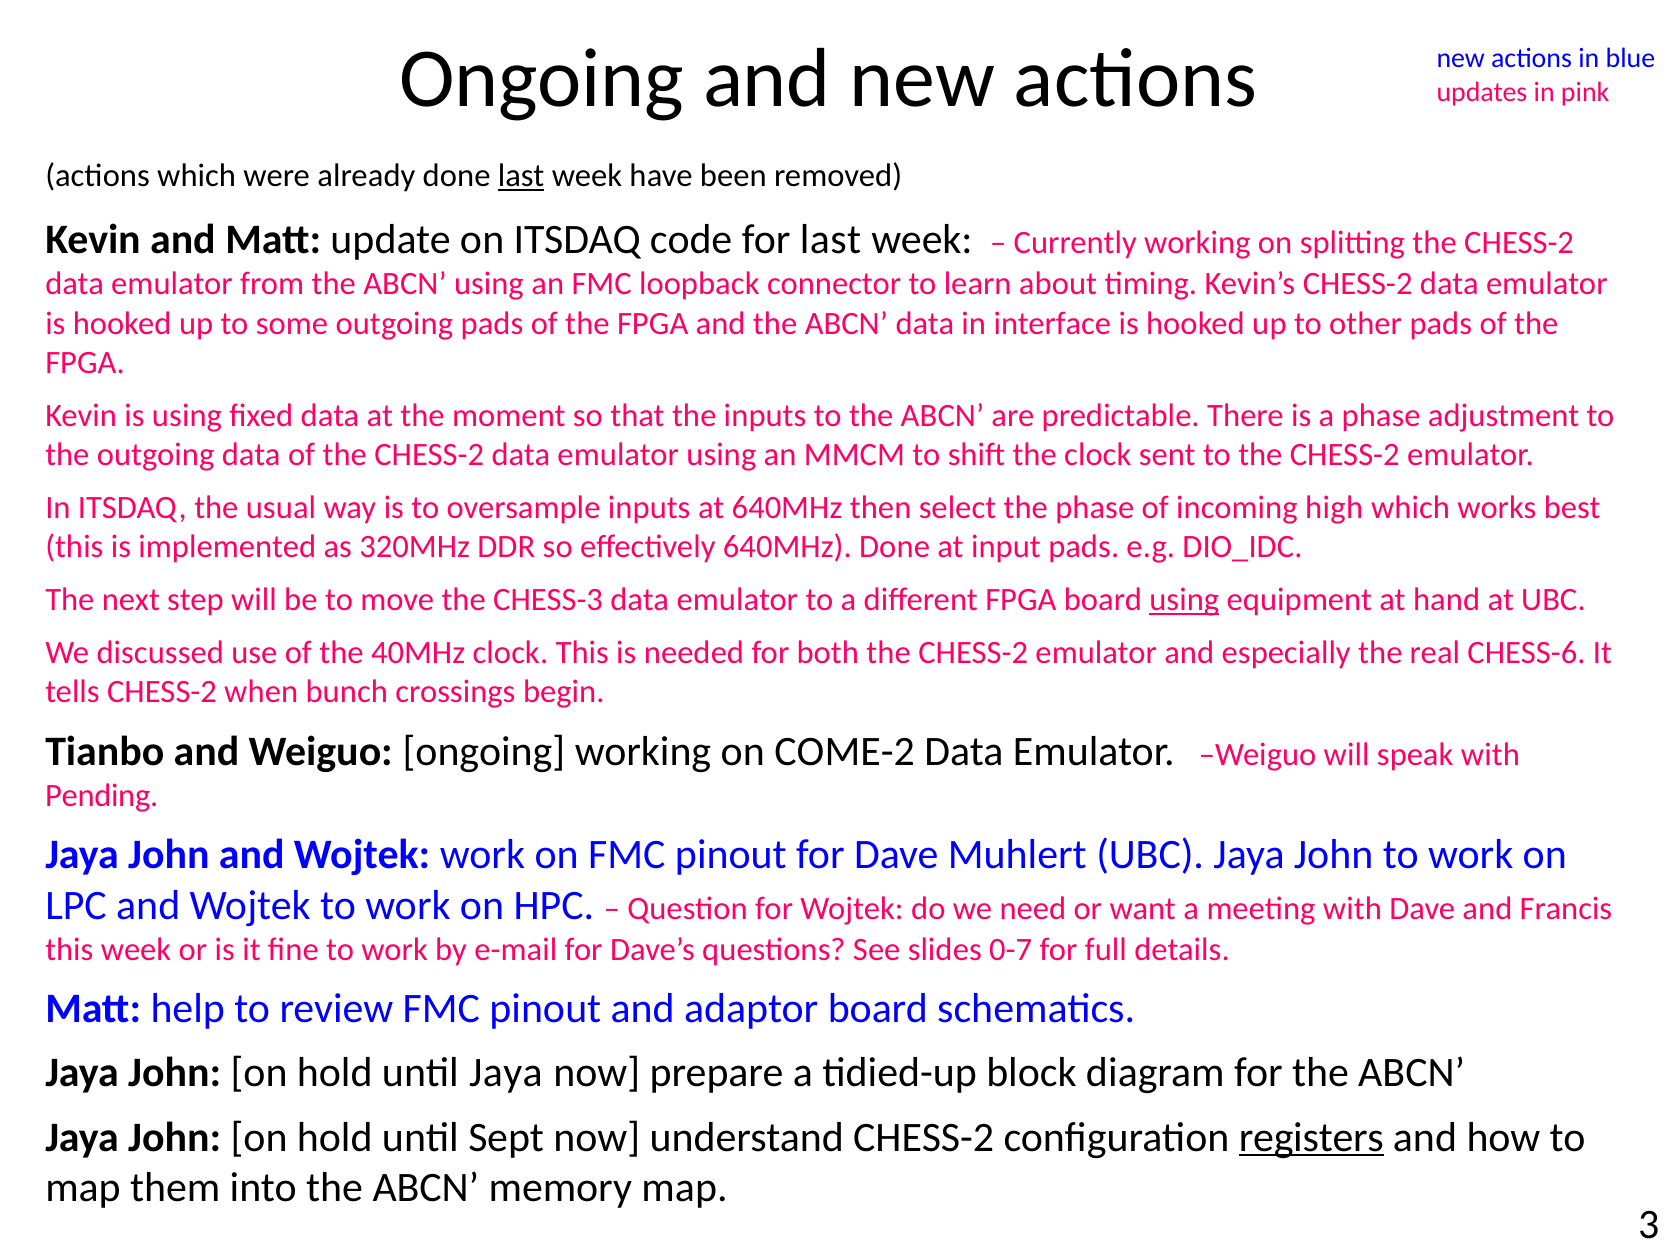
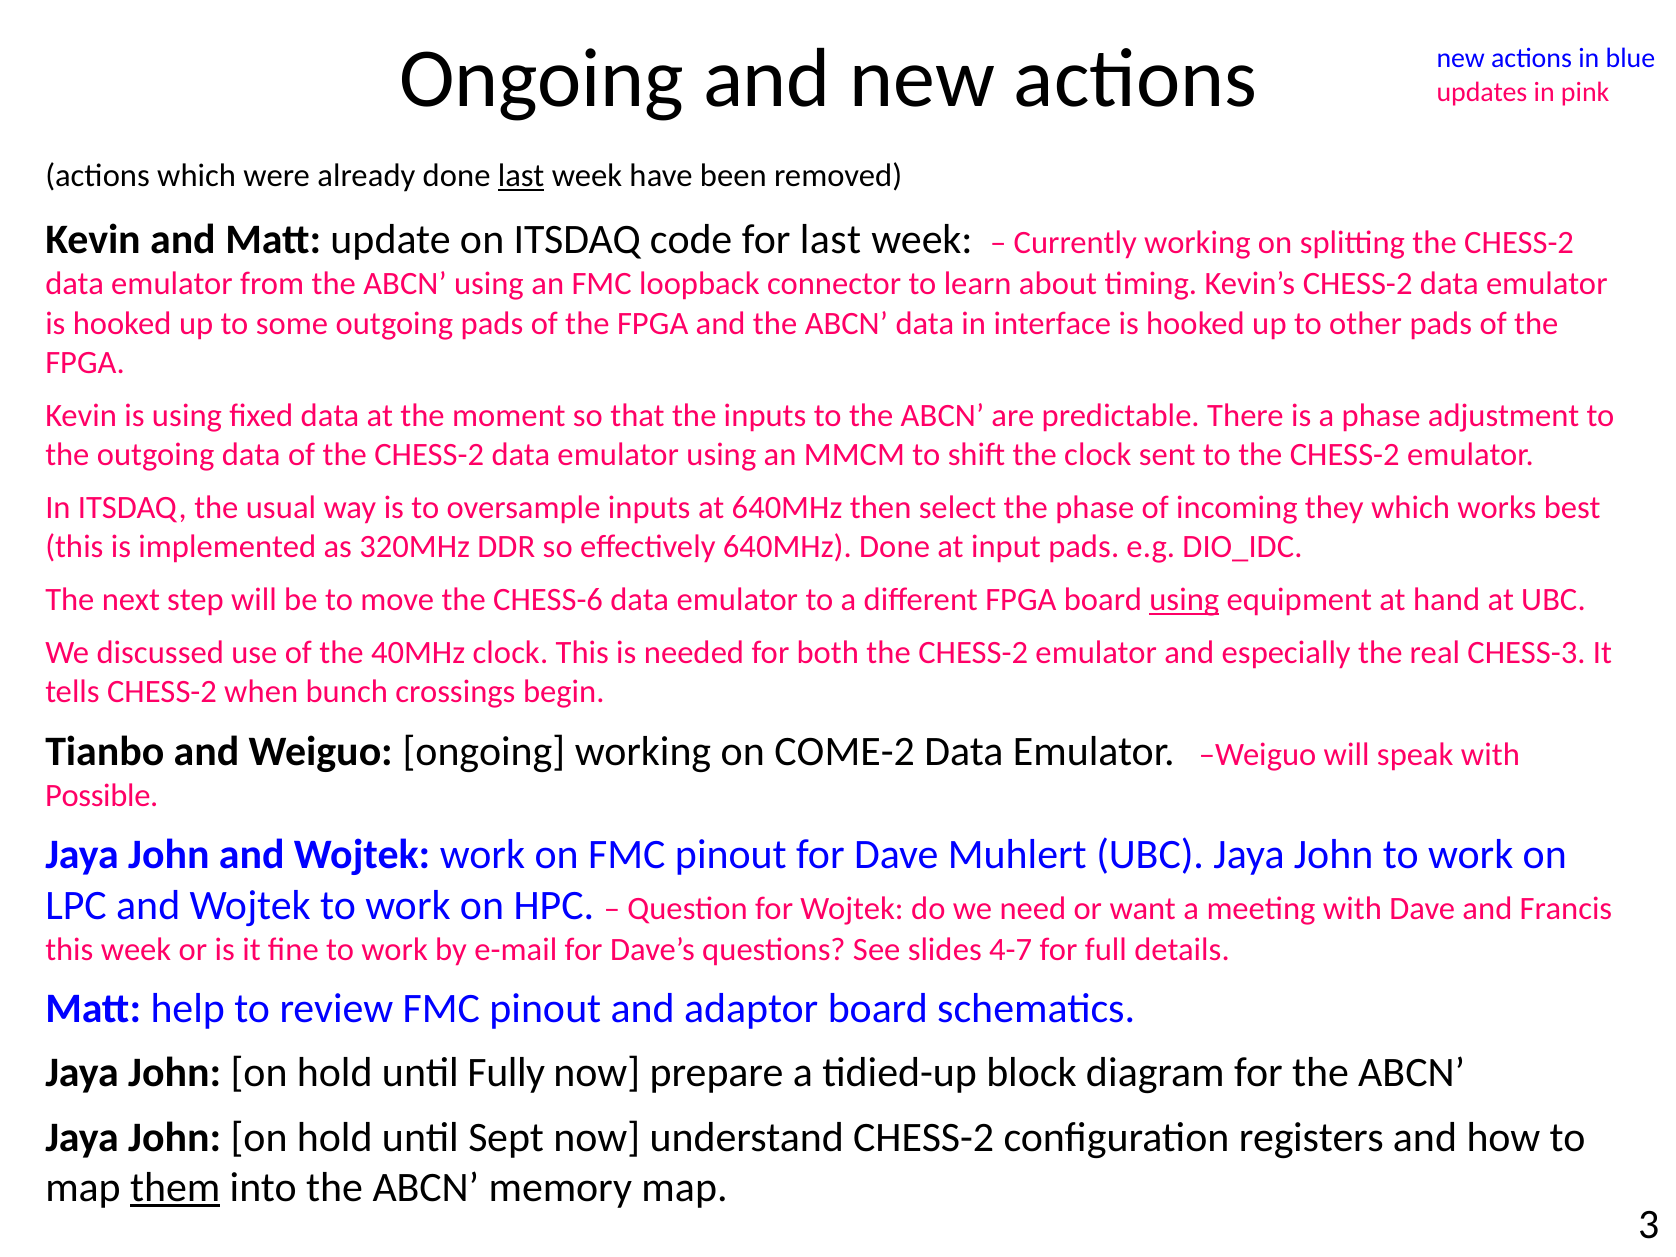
high: high -> they
CHESS-3: CHESS-3 -> CHESS-6
CHESS-6: CHESS-6 -> CHESS-3
Pending: Pending -> Possible
0-7: 0-7 -> 4-7
until Jaya: Jaya -> Fully
registers underline: present -> none
them underline: none -> present
